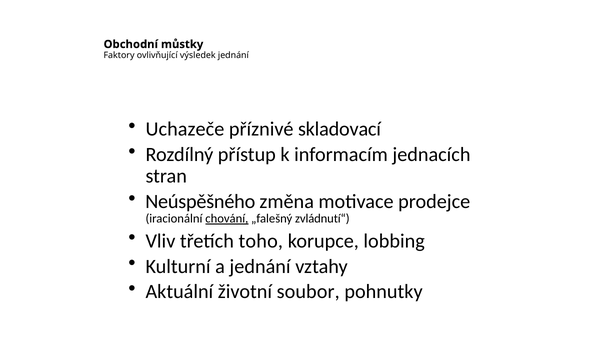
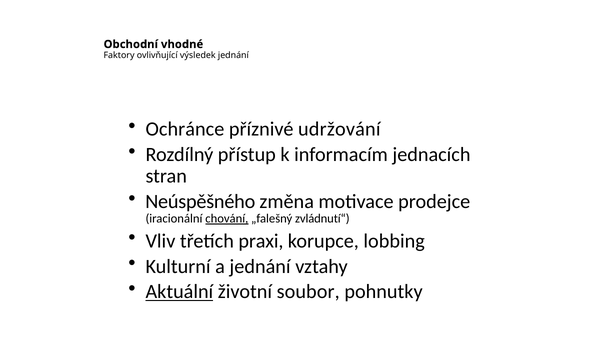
můstky: můstky -> vhodné
Uchazeče: Uchazeče -> Ochránce
skladovací: skladovací -> udržování
toho: toho -> praxi
Aktuální underline: none -> present
